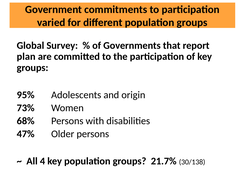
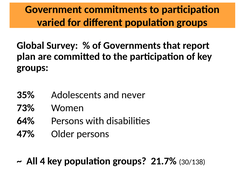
95%: 95% -> 35%
origin: origin -> never
68%: 68% -> 64%
